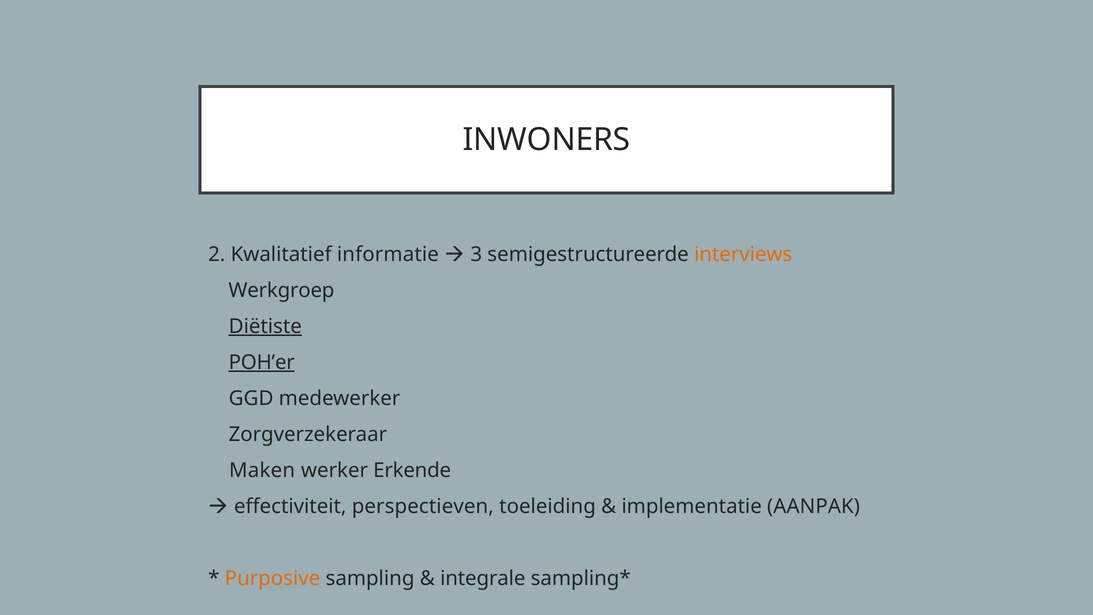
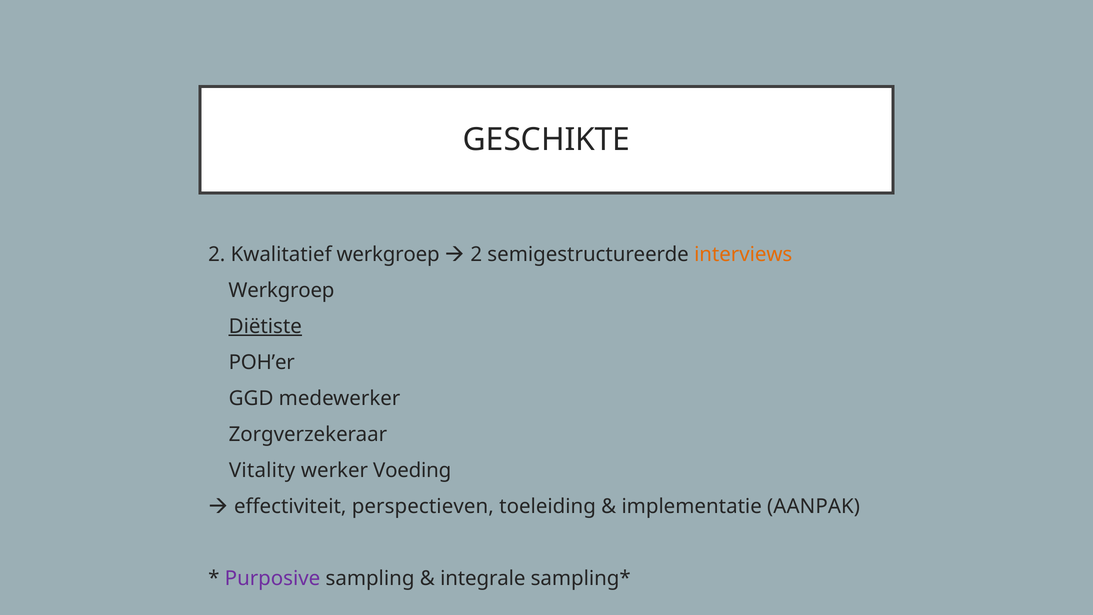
INWONERS: INWONERS -> GESCHIKTE
Kwalitatief informatie: informatie -> werkgroep
3 at (476, 254): 3 -> 2
POH’er underline: present -> none
Maken: Maken -> Vitality
Erkende: Erkende -> Voeding
Purposive colour: orange -> purple
